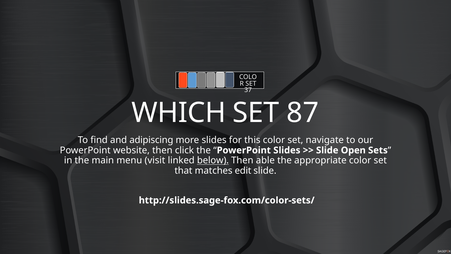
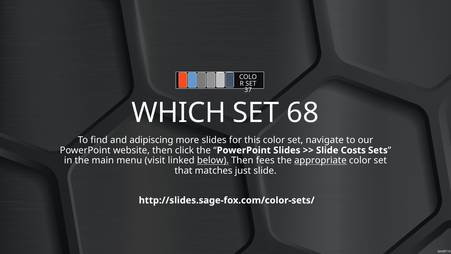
87: 87 -> 68
Open: Open -> Costs
able: able -> fees
appropriate underline: none -> present
edit: edit -> just
